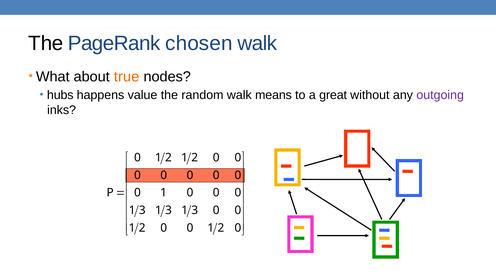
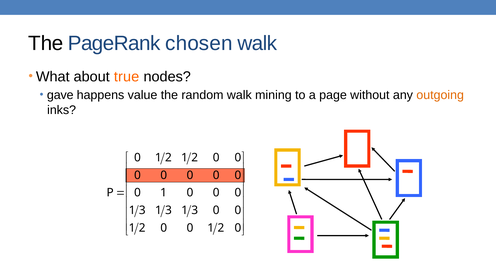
hubs: hubs -> gave
means: means -> mining
great: great -> page
outgoing colour: purple -> orange
